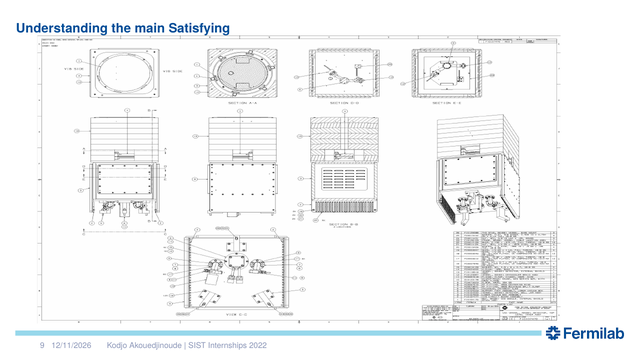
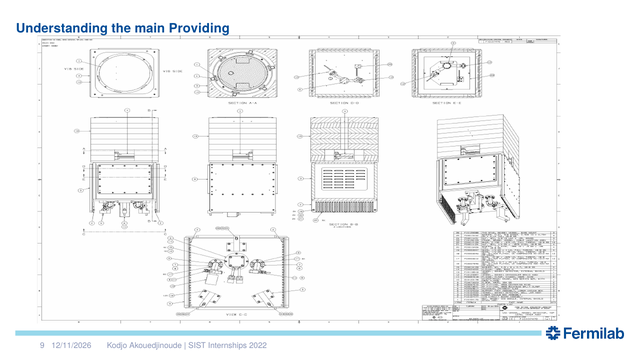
Satisfying: Satisfying -> Providing
